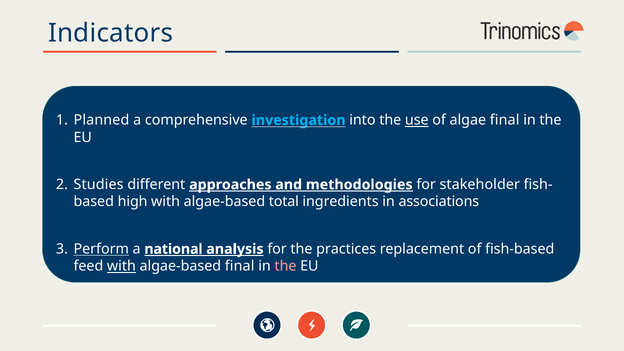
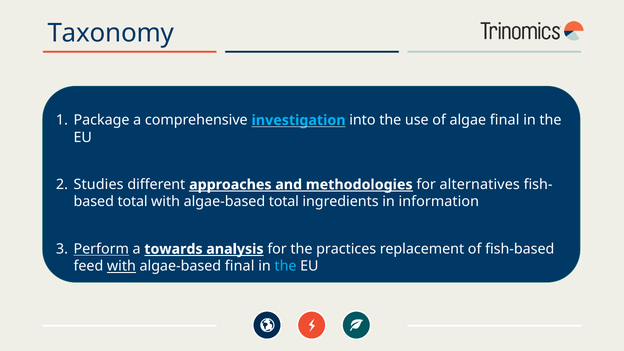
Indicators: Indicators -> Taxonomy
Planned: Planned -> Package
use underline: present -> none
methodologies underline: none -> present
stakeholder: stakeholder -> alternatives
high at (133, 202): high -> total
associations: associations -> information
national: national -> towards
the at (286, 266) colour: pink -> light blue
